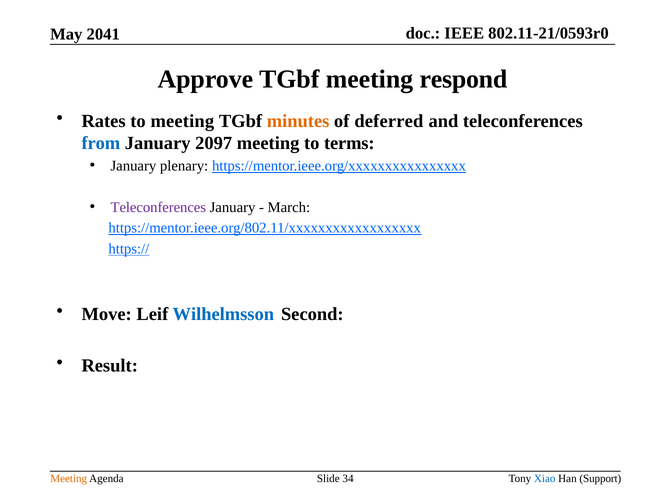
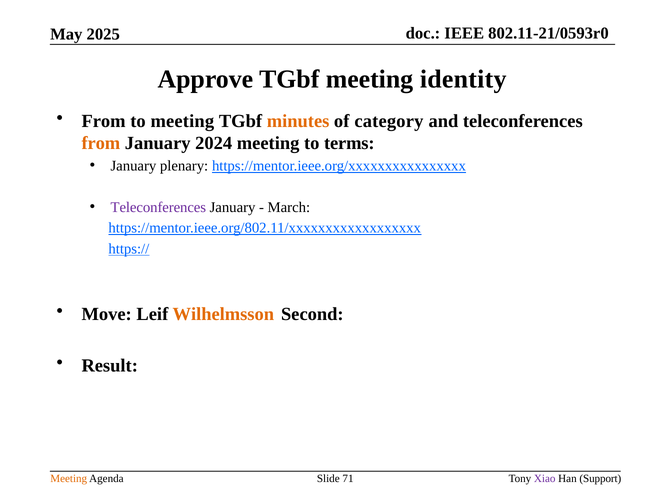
2041: 2041 -> 2025
respond: respond -> identity
Rates at (104, 121): Rates -> From
deferred: deferred -> category
from at (101, 143) colour: blue -> orange
2097: 2097 -> 2024
Wilhelmsson colour: blue -> orange
34: 34 -> 71
Xiao colour: blue -> purple
